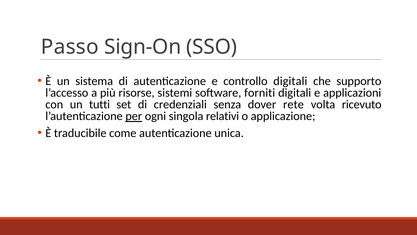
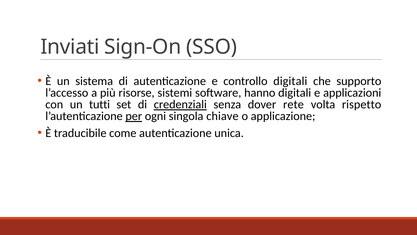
Passo: Passo -> Inviati
forniti: forniti -> hanno
credenziali underline: none -> present
ricevuto: ricevuto -> rispetto
relativi: relativi -> chiave
